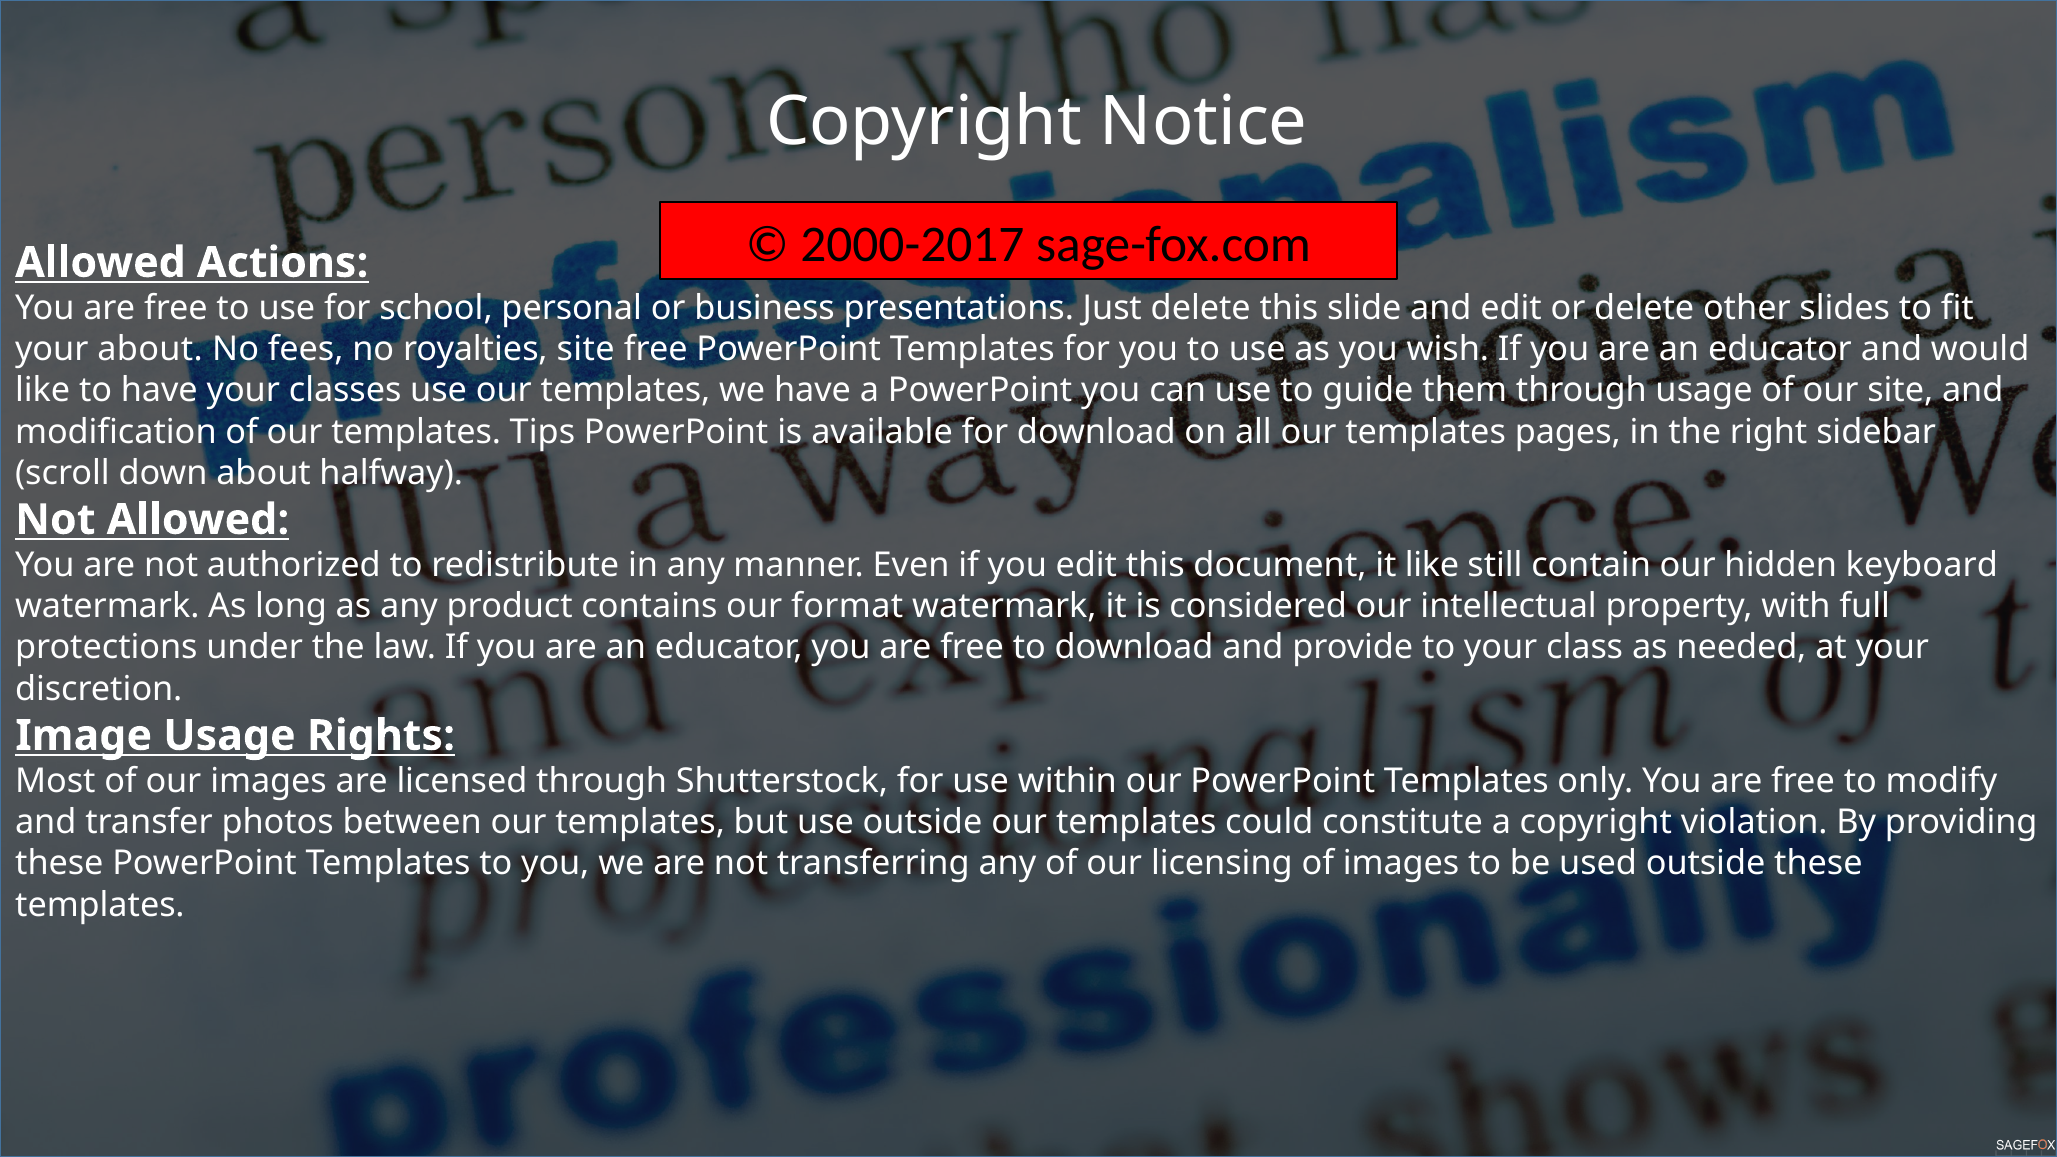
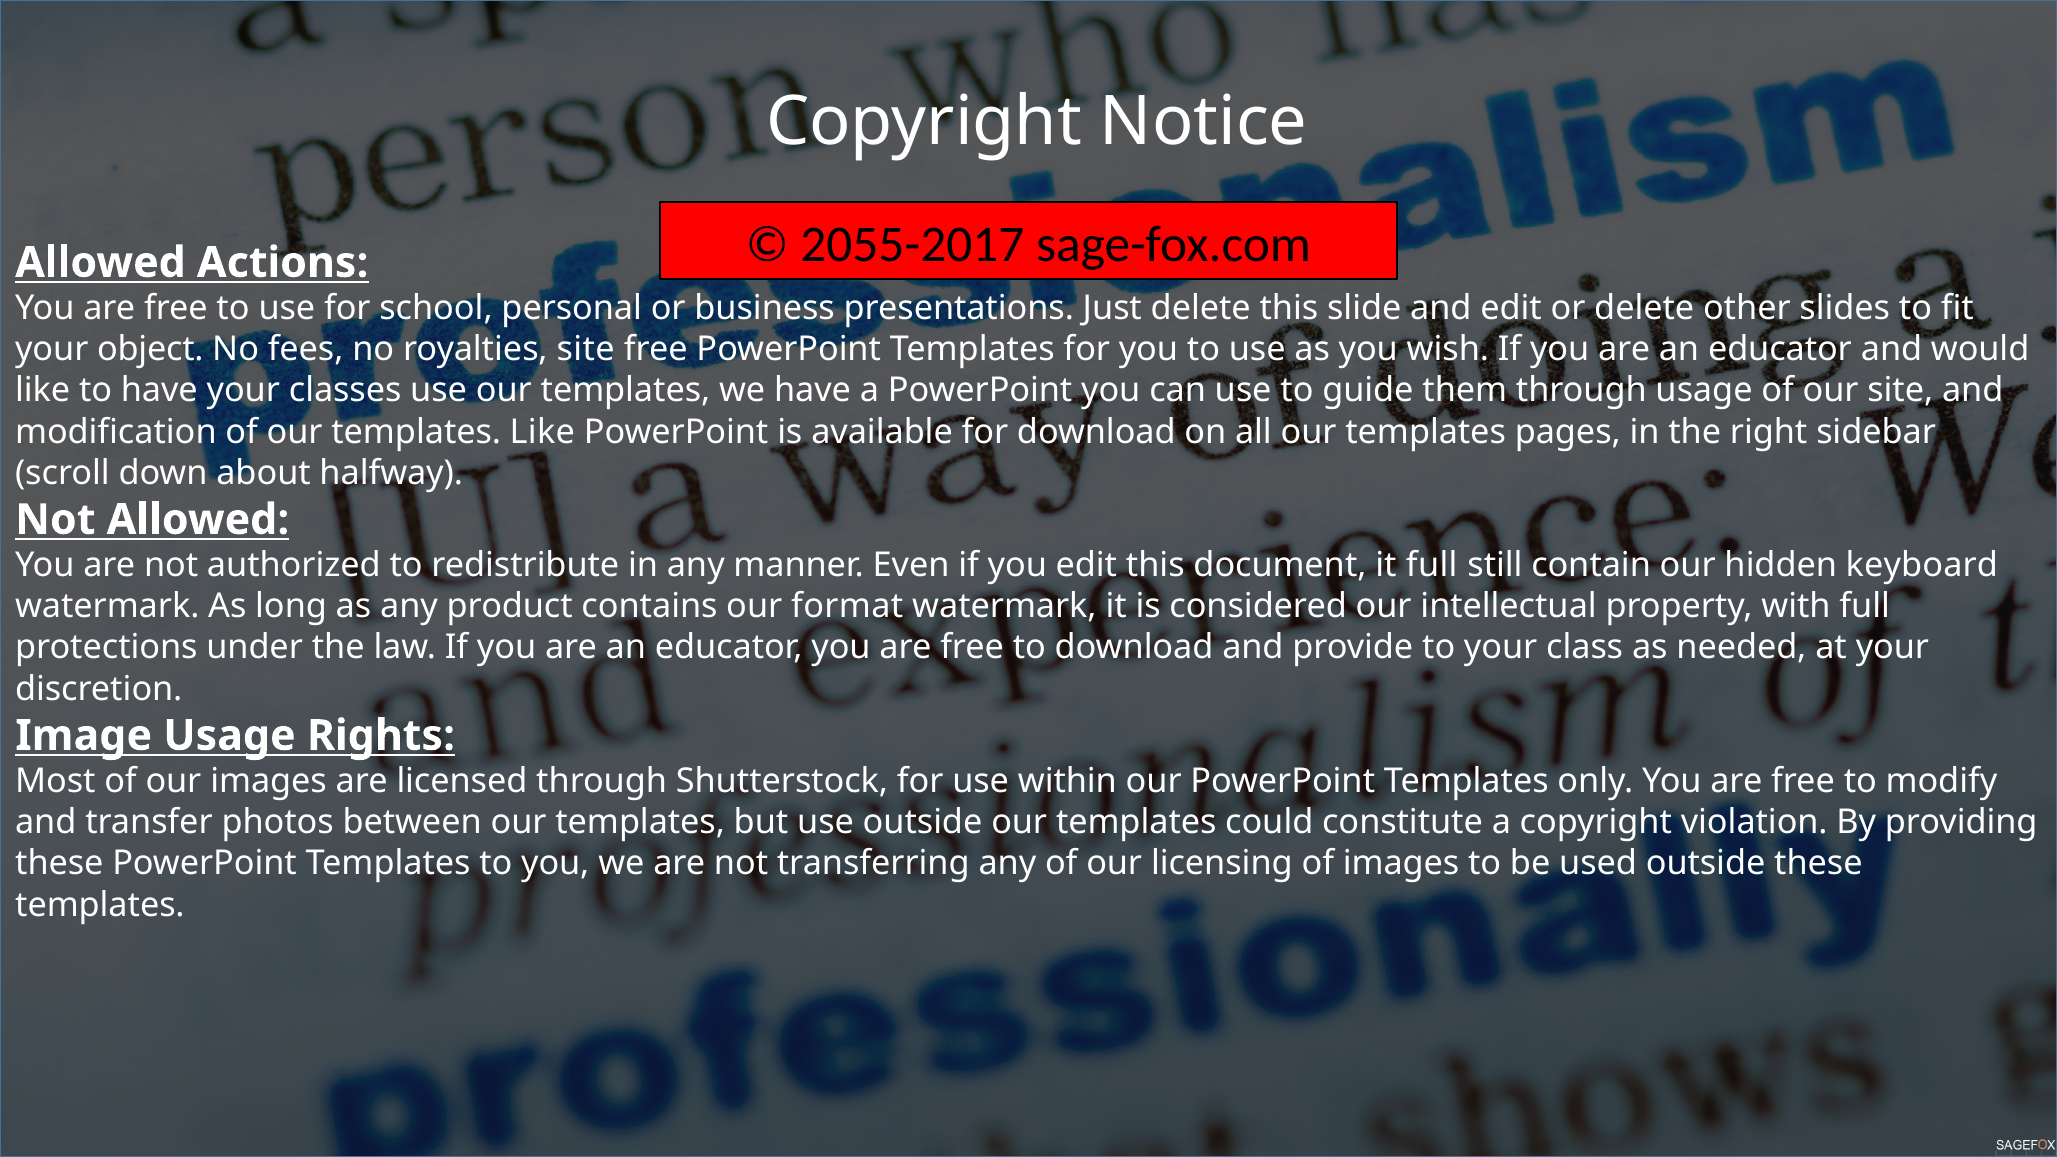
2000-2017: 2000-2017 -> 2055-2017
your about: about -> object
templates Tips: Tips -> Like
it like: like -> full
